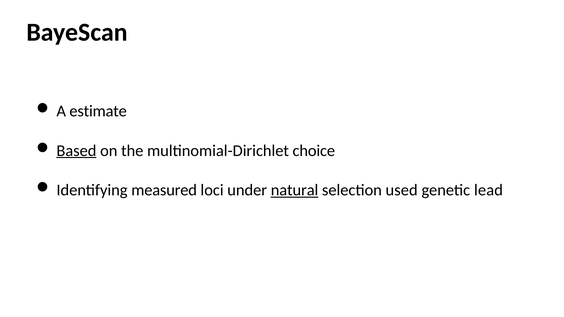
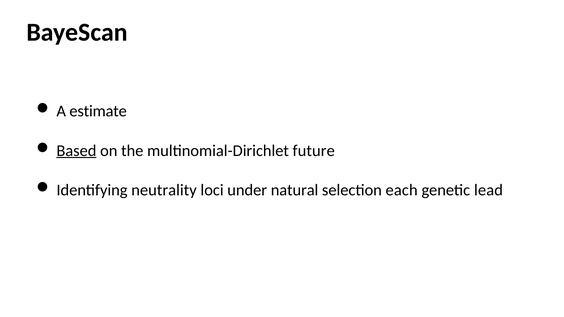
choice: choice -> future
measured: measured -> neutrality
natural underline: present -> none
used: used -> each
